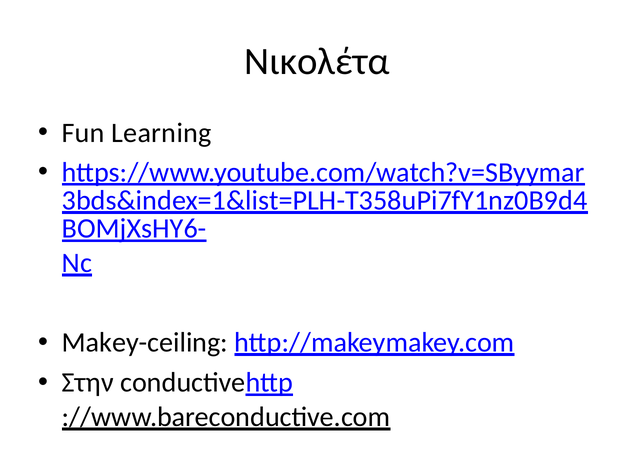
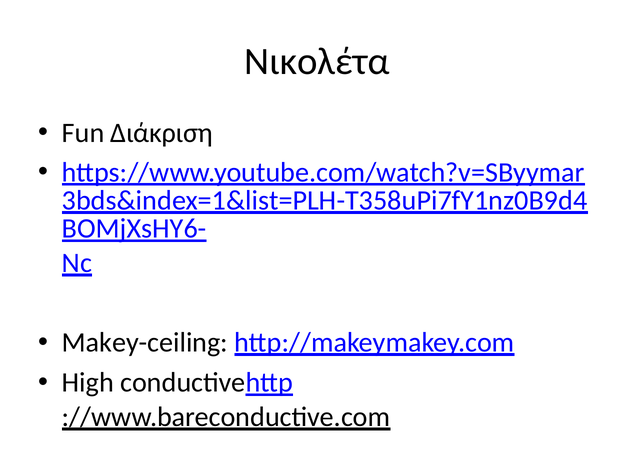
Learning: Learning -> Διάκριση
Στην: Στην -> High
